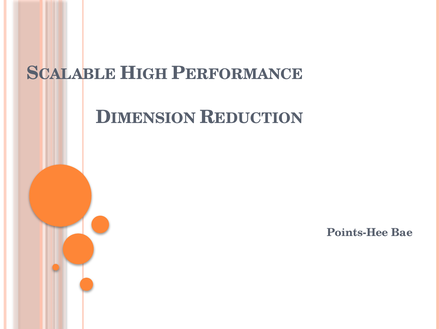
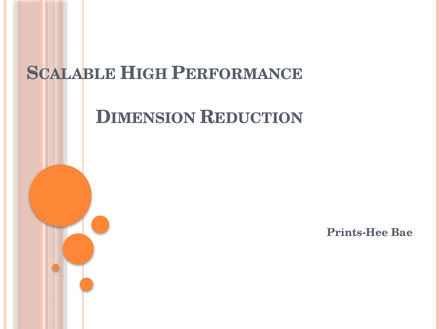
Points-Hee: Points-Hee -> Prints-Hee
